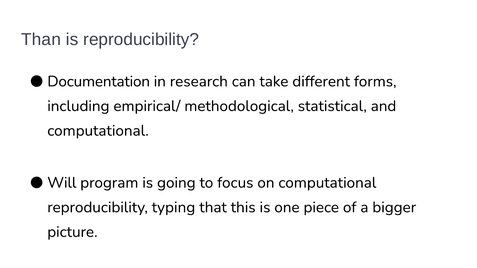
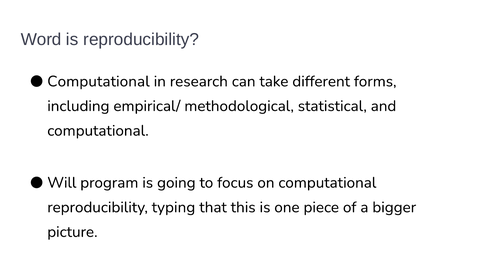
Than: Than -> Word
Documentation at (99, 81): Documentation -> Computational
